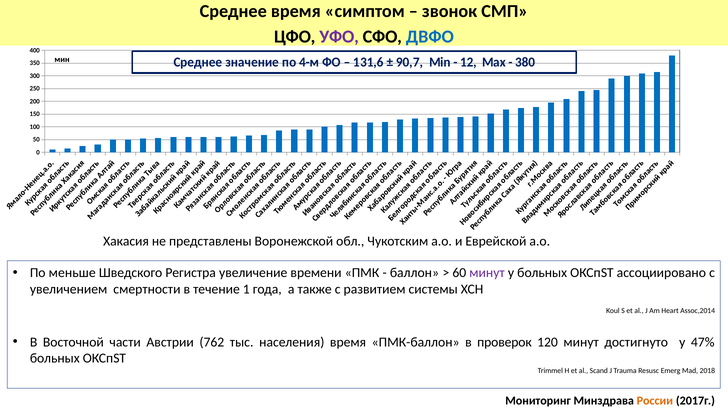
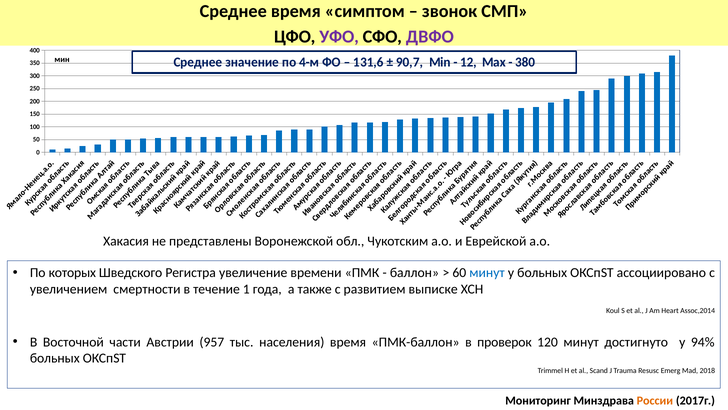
ДВФО colour: blue -> purple
меньше: меньше -> которых
минут at (487, 272) colour: purple -> blue
системы: системы -> выписке
762: 762 -> 957
47%: 47% -> 94%
